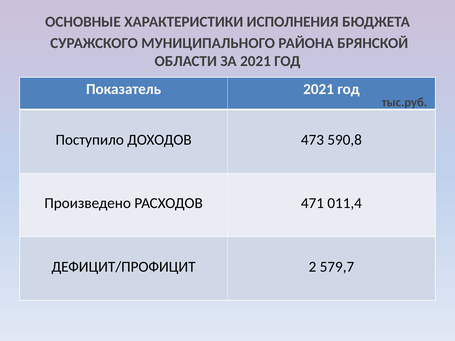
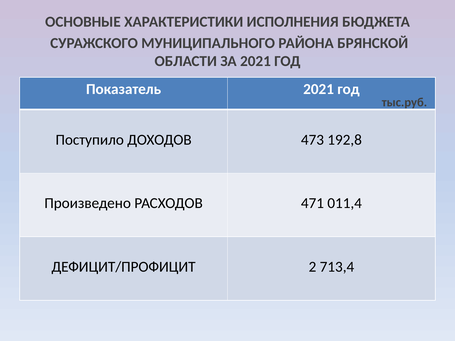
590,8: 590,8 -> 192,8
579,7: 579,7 -> 713,4
